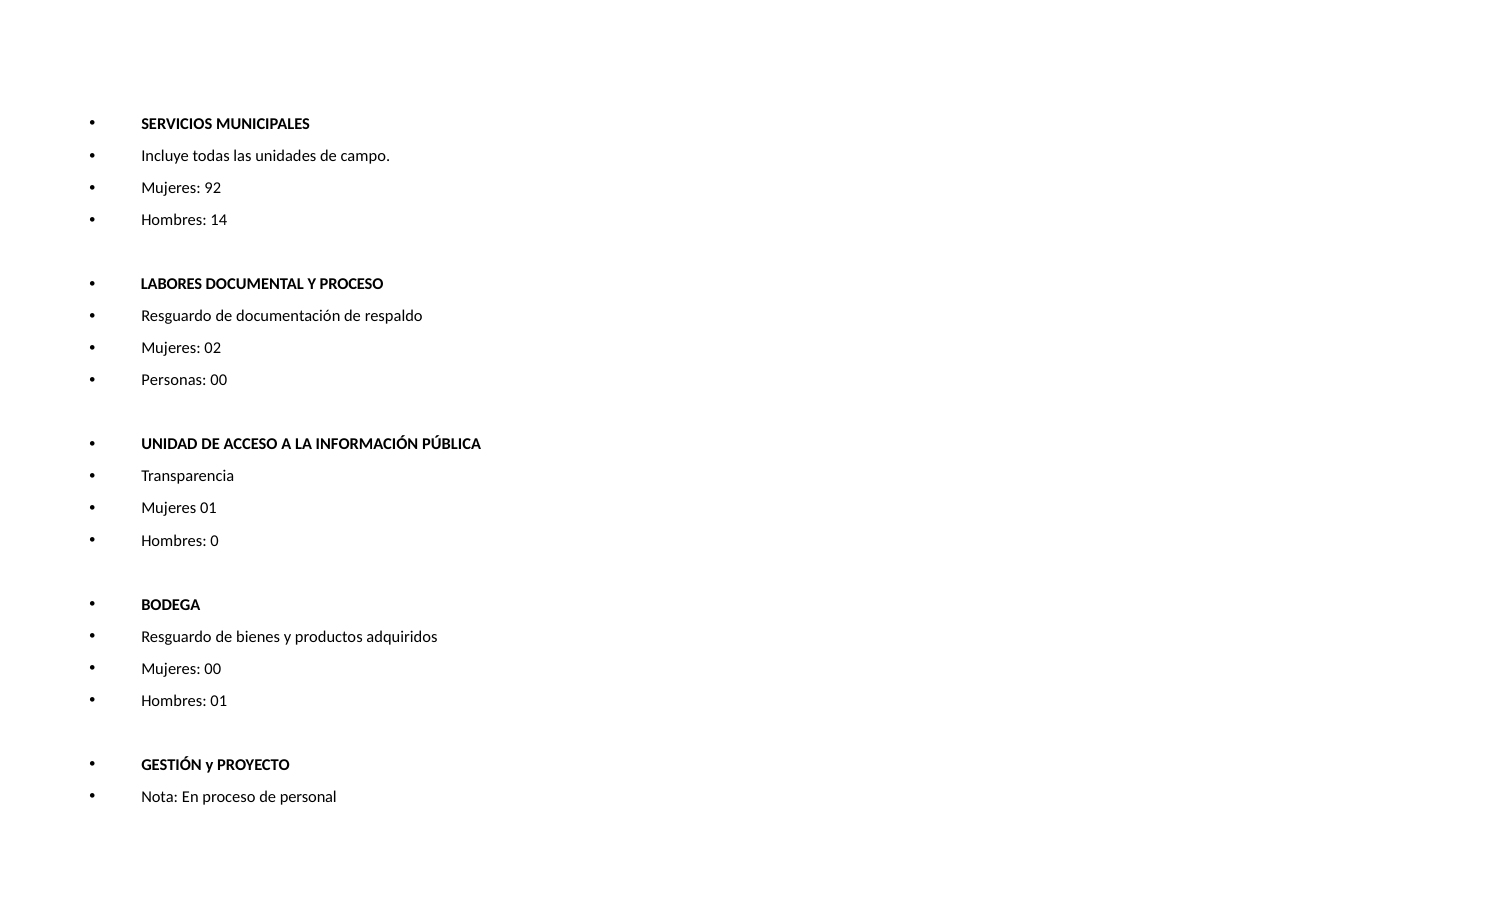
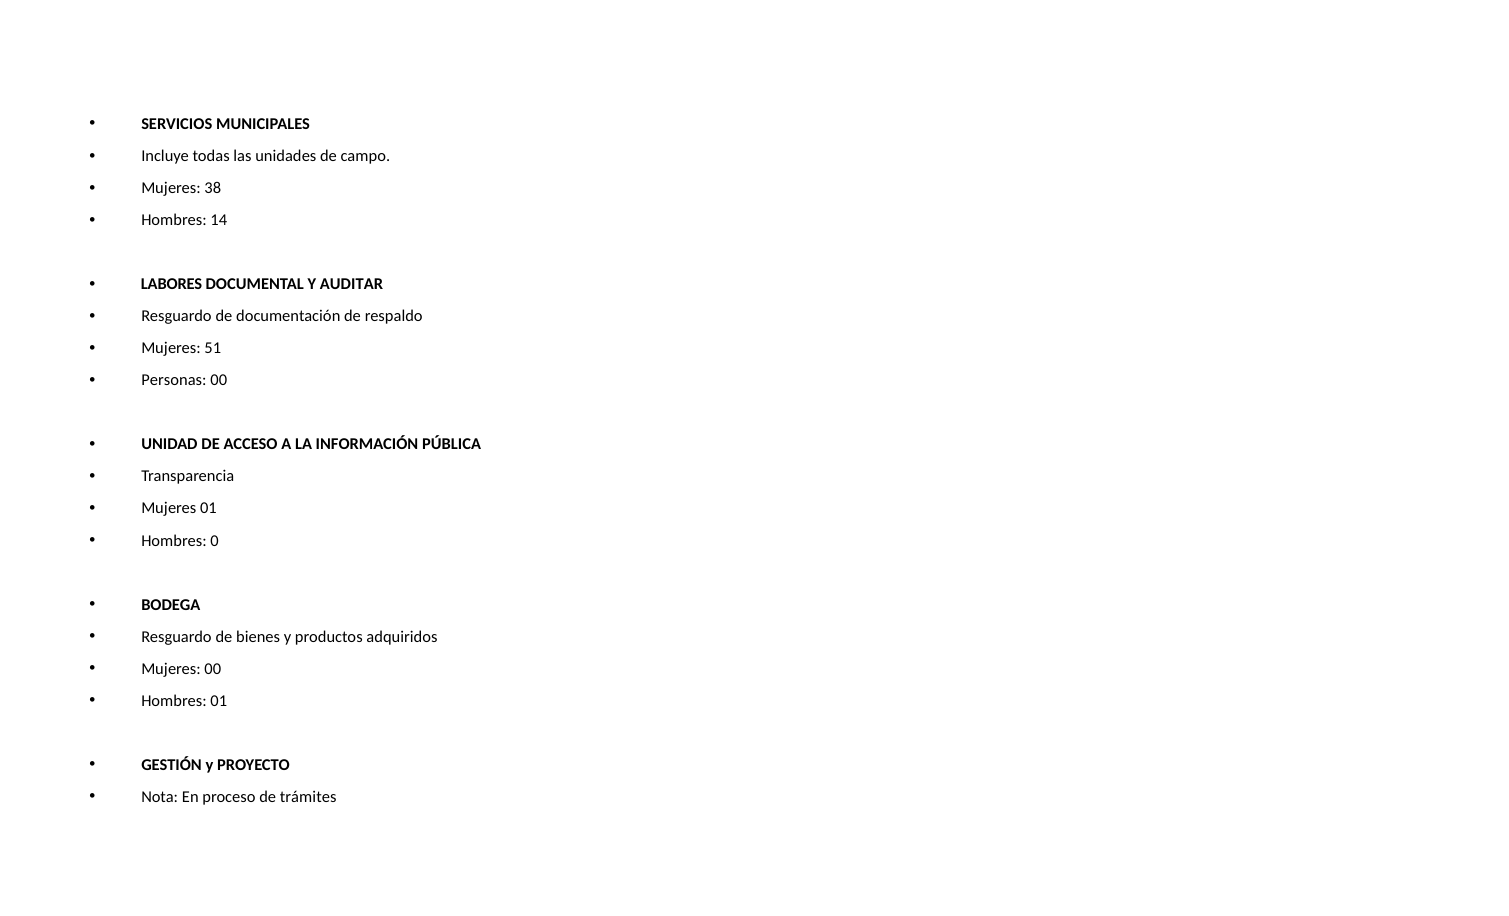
92: 92 -> 38
Y PROCESO: PROCESO -> AUDITAR
02: 02 -> 51
personal: personal -> trámites
